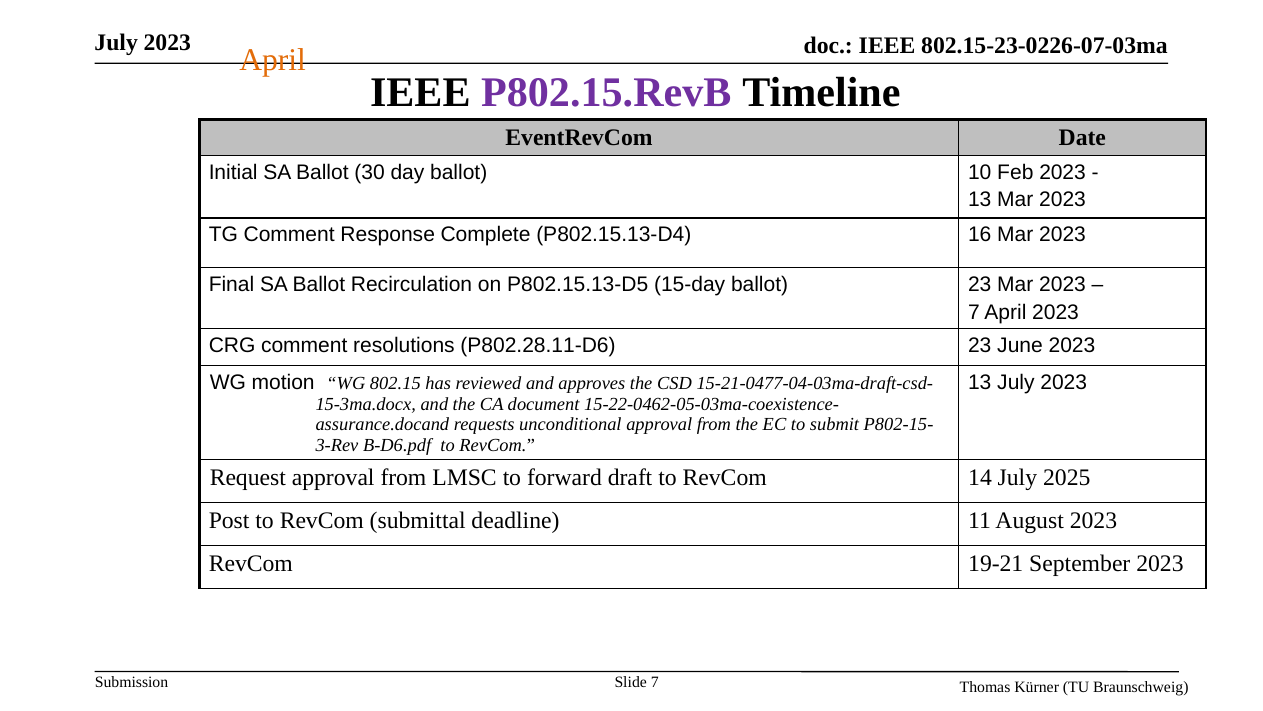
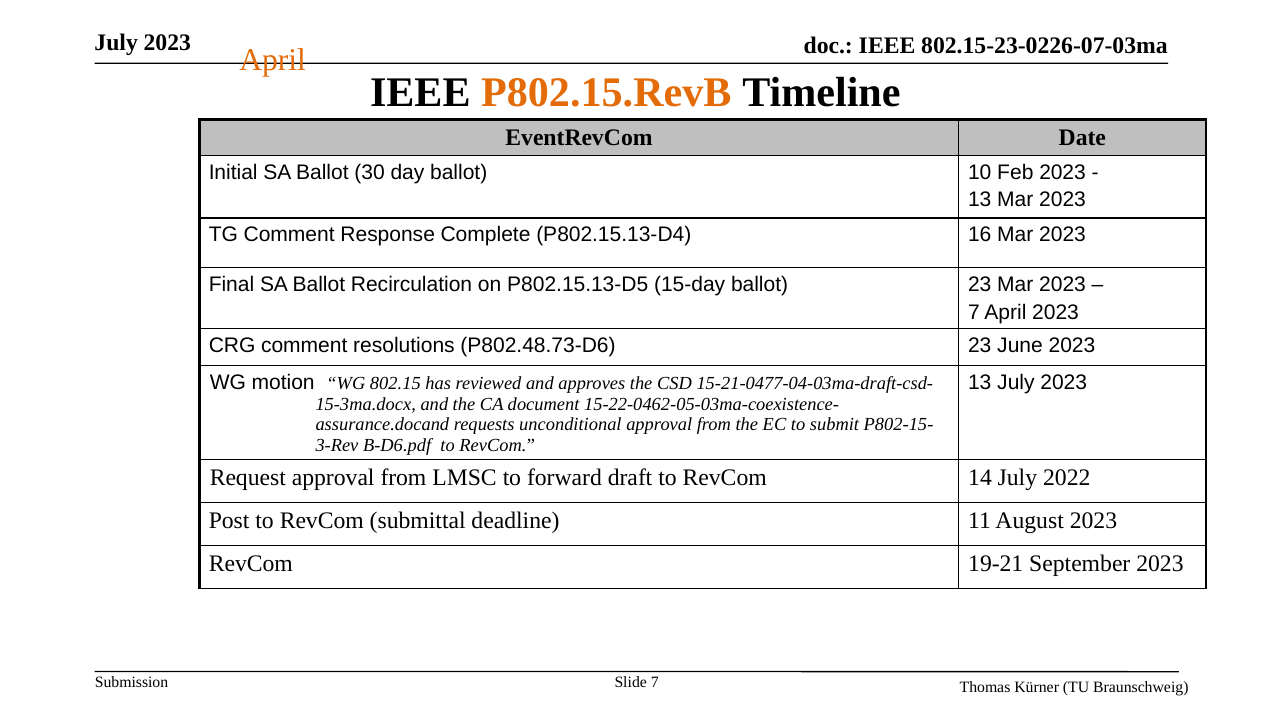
P802.15.RevB colour: purple -> orange
P802.28.11-D6: P802.28.11-D6 -> P802.48.73-D6
2025: 2025 -> 2022
